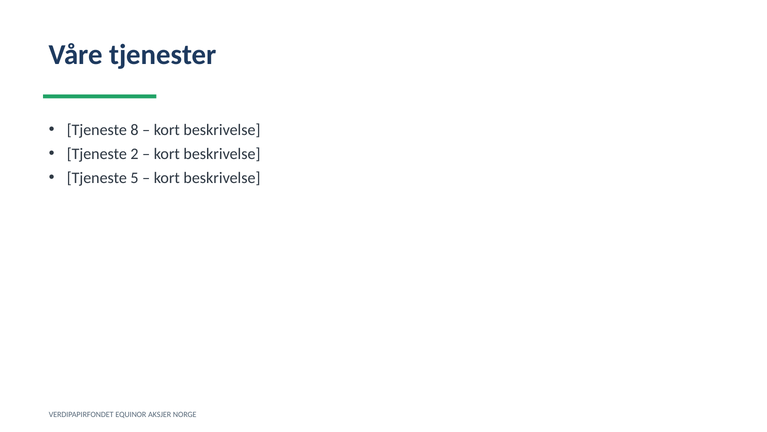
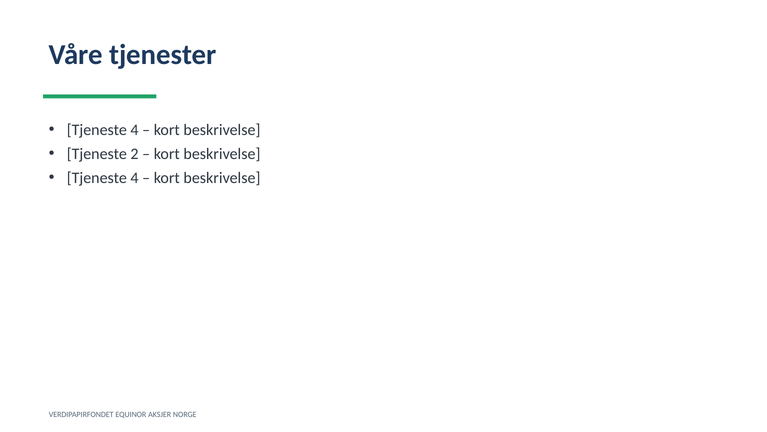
8 at (134, 130): 8 -> 4
5 at (134, 178): 5 -> 4
